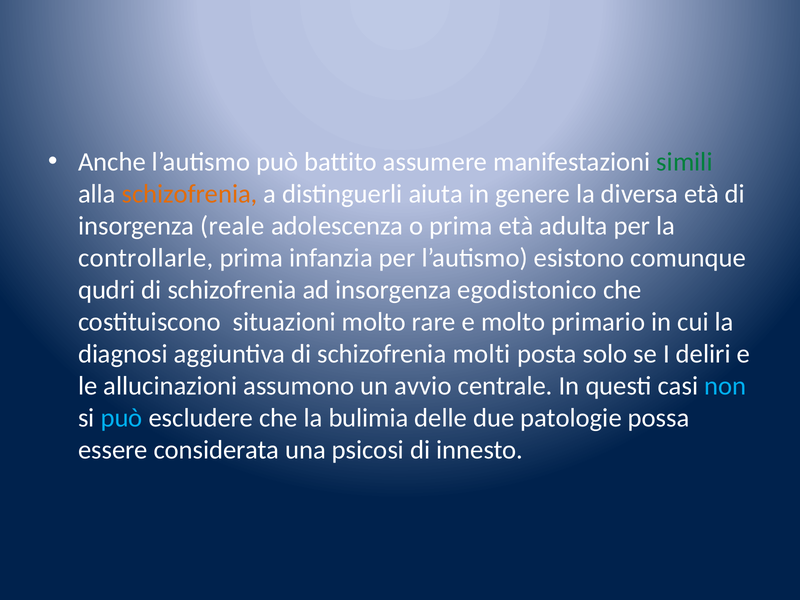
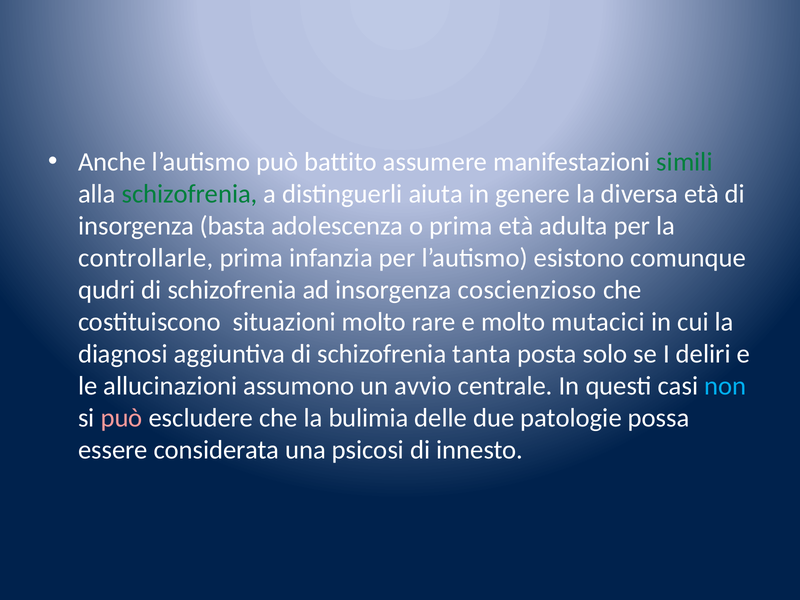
schizofrenia at (190, 194) colour: orange -> green
reale: reale -> basta
egodistonico: egodistonico -> coscienzioso
primario: primario -> mutacici
molti: molti -> tanta
può at (122, 418) colour: light blue -> pink
